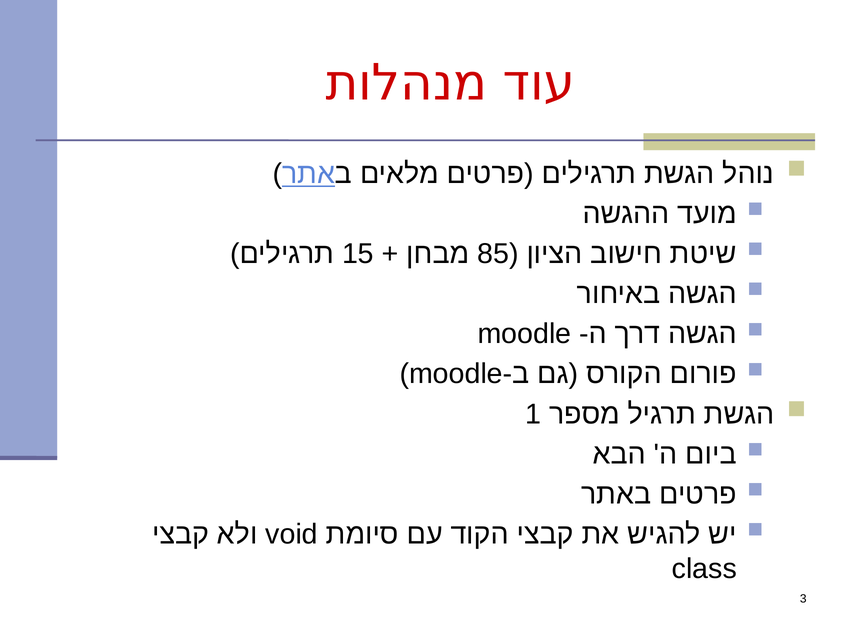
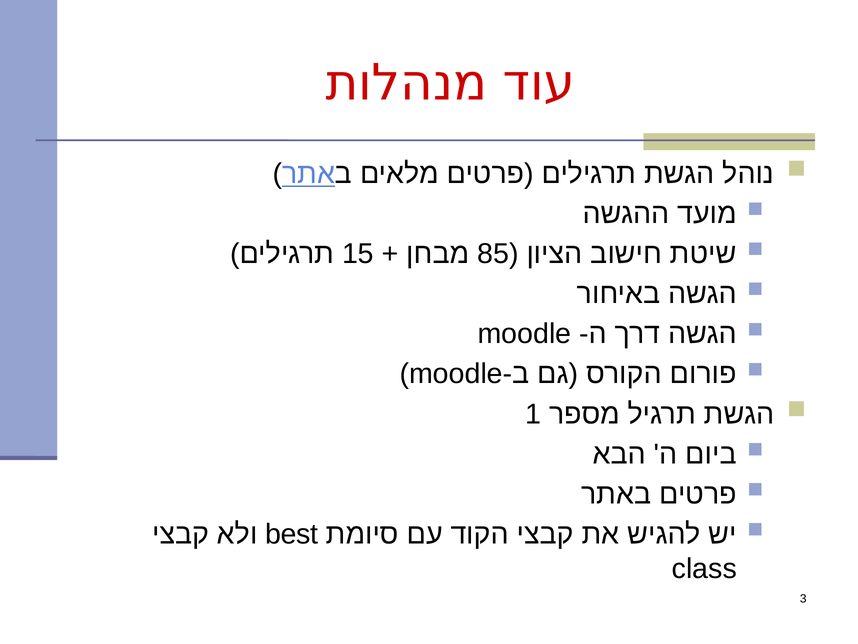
void: void -> best
